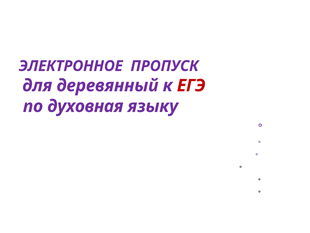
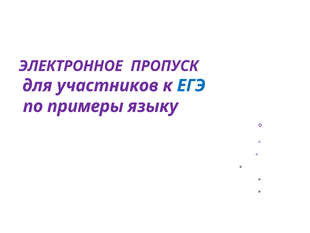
деревянный: деревянный -> участников
ЕГЭ colour: red -> blue
духовная: духовная -> примеры
